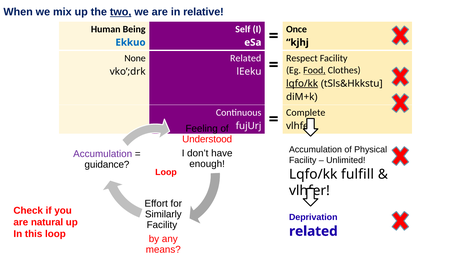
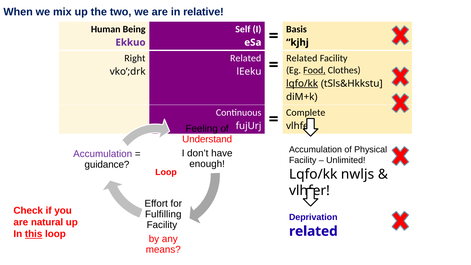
two underline: present -> none
Ekkuo colour: blue -> purple
Once: Once -> Basis
None: None -> Right
Respect at (302, 58): Respect -> Related
Understood: Understood -> Understand
fulfill: fulfill -> nwljs
Similarly: Similarly -> Fulfilling
this underline: none -> present
